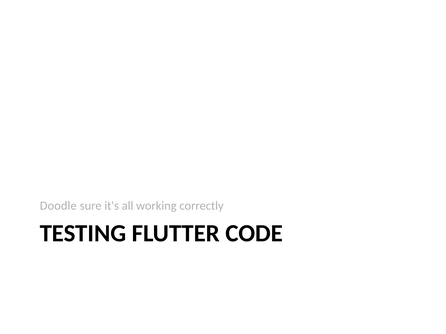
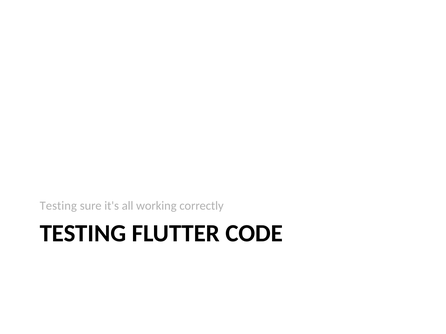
Doodle at (58, 206): Doodle -> Testing
